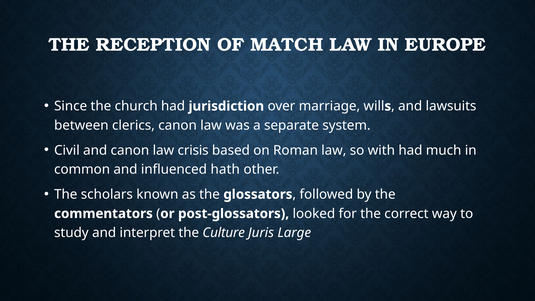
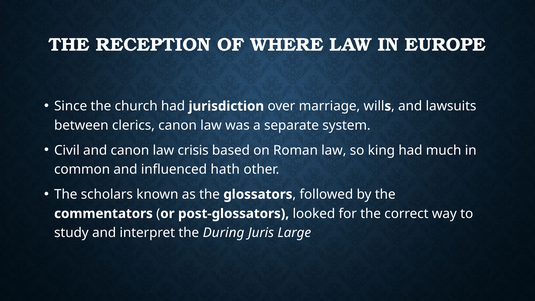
MATCH: MATCH -> WHERE
with: with -> king
Culture: Culture -> During
